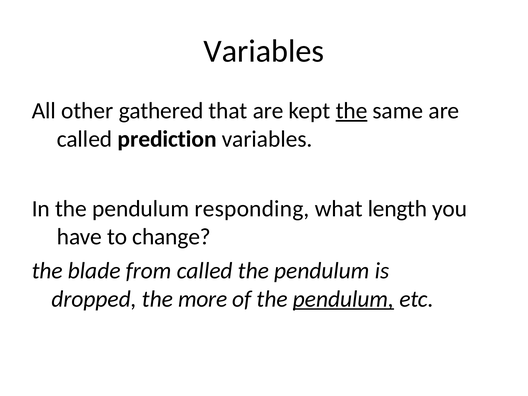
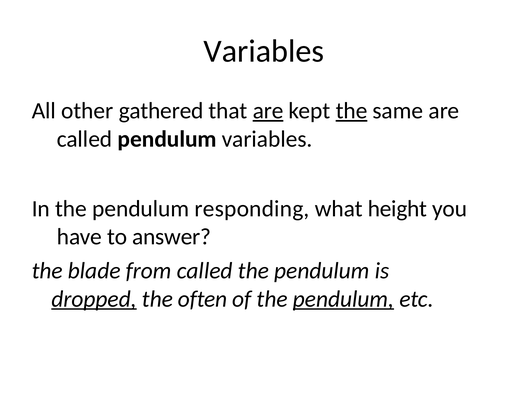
are at (268, 111) underline: none -> present
called prediction: prediction -> pendulum
length: length -> height
change: change -> answer
dropped underline: none -> present
more: more -> often
